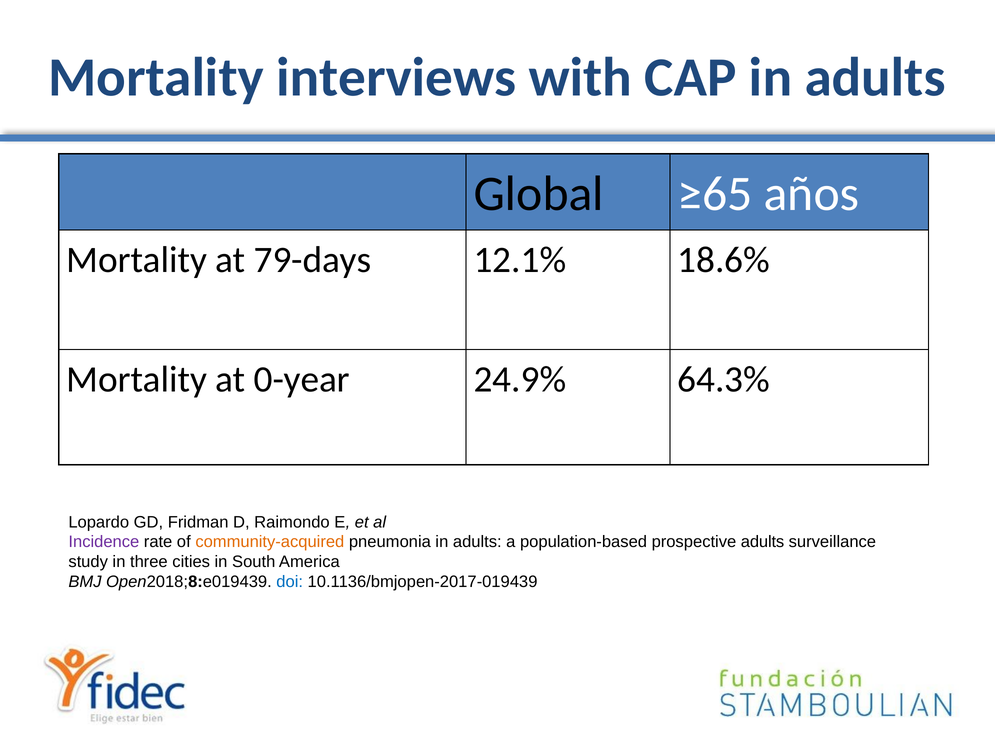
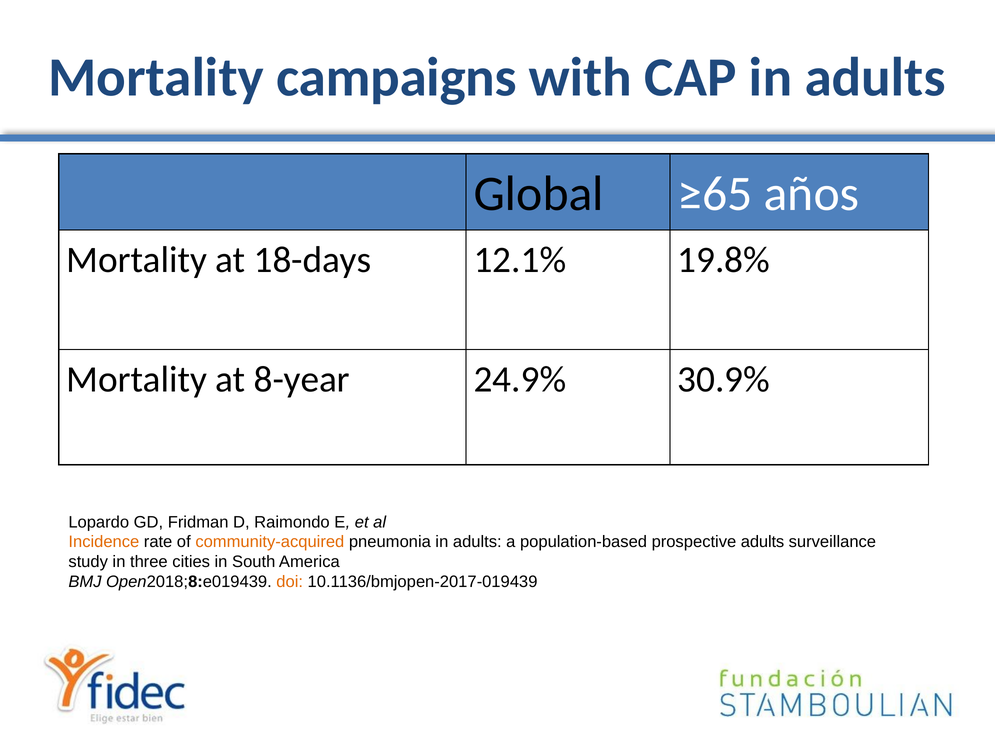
interviews: interviews -> campaigns
79-days: 79-days -> 18-days
18.6%: 18.6% -> 19.8%
0-year: 0-year -> 8-year
64.3%: 64.3% -> 30.9%
Incidence colour: purple -> orange
doi colour: blue -> orange
